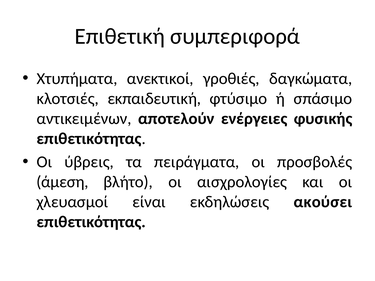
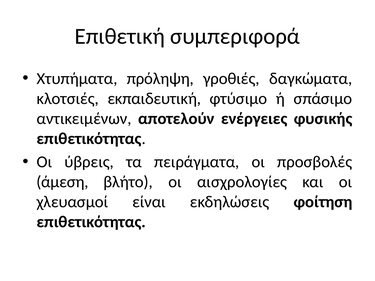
ανεκτικοί: ανεκτικοί -> πρόληψη
ακούσει: ακούσει -> φοίτηση
